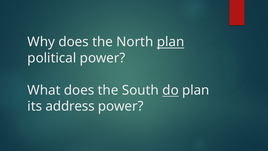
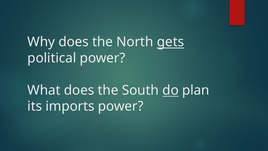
North plan: plan -> gets
address: address -> imports
